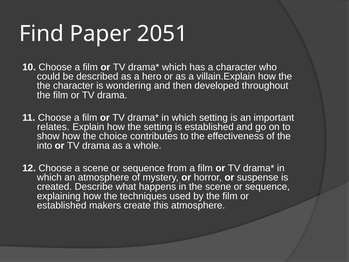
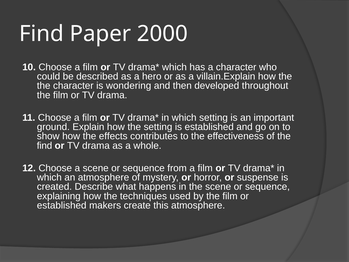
2051: 2051 -> 2000
relates: relates -> ground
choice: choice -> effects
into at (45, 145): into -> find
